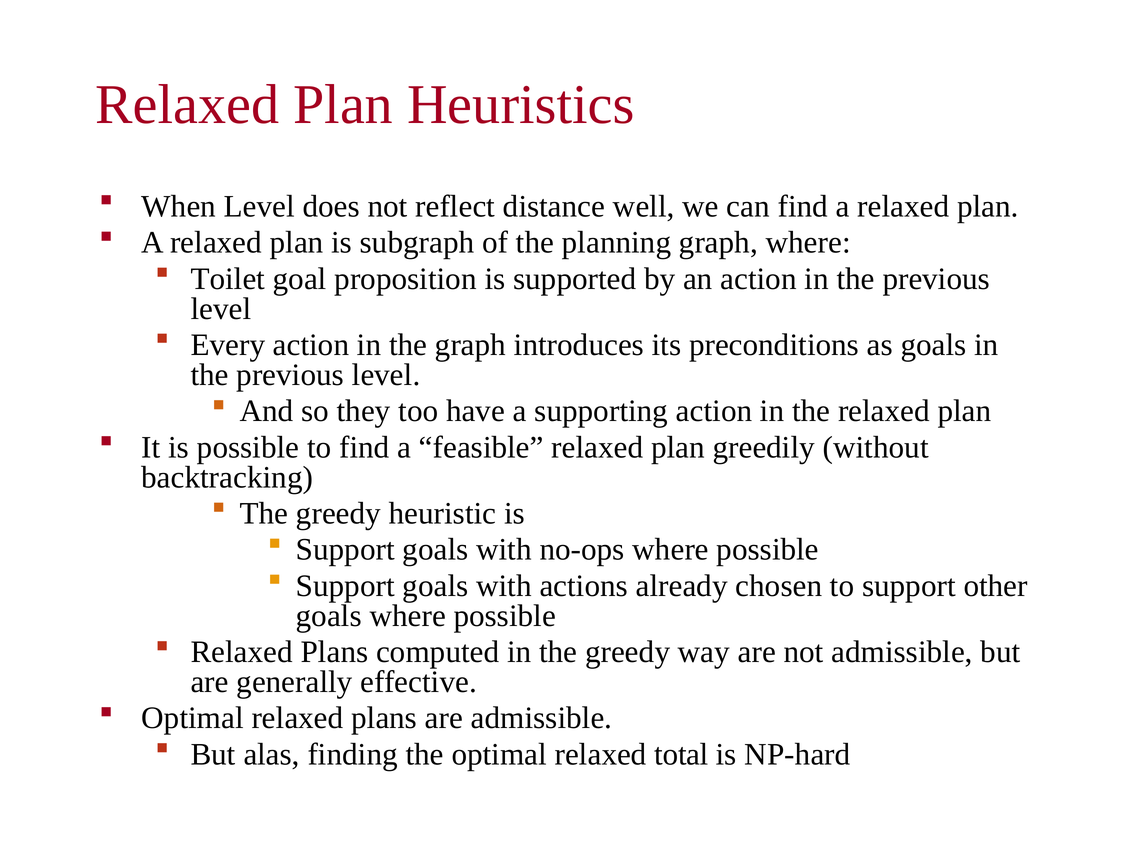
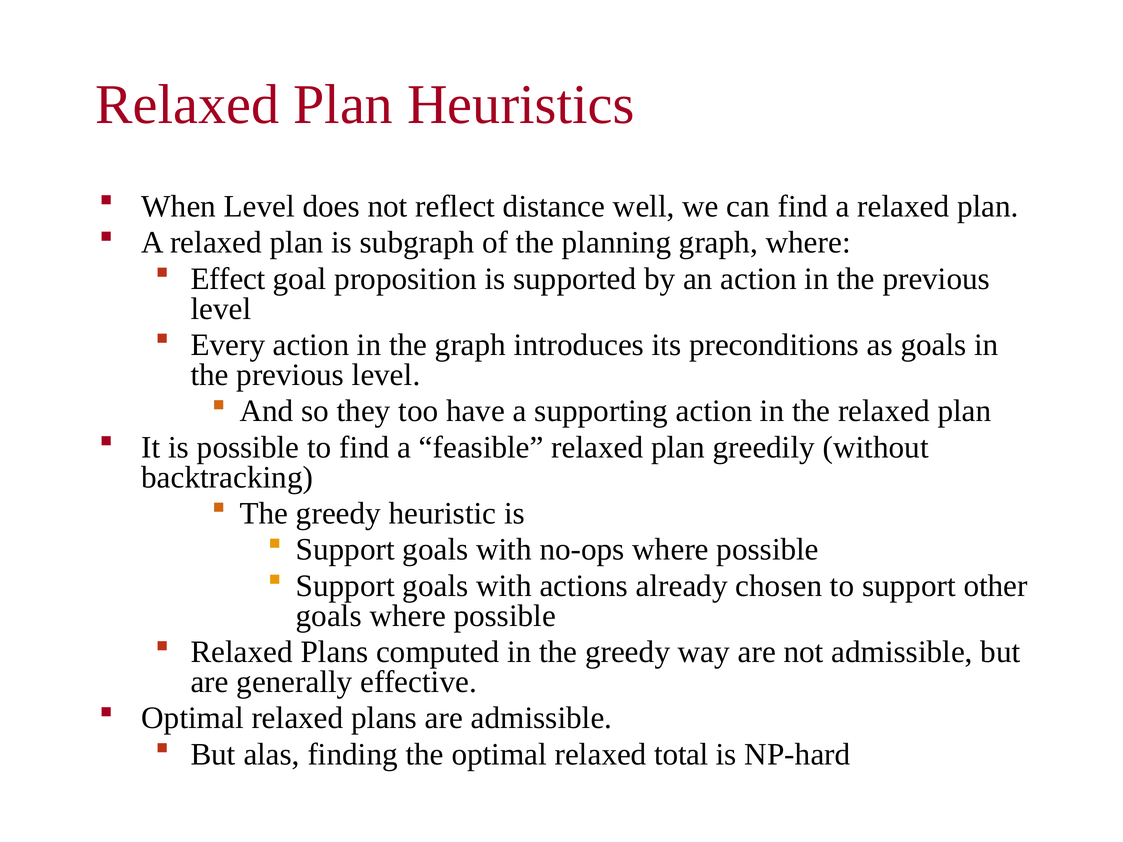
Toilet: Toilet -> Effect
